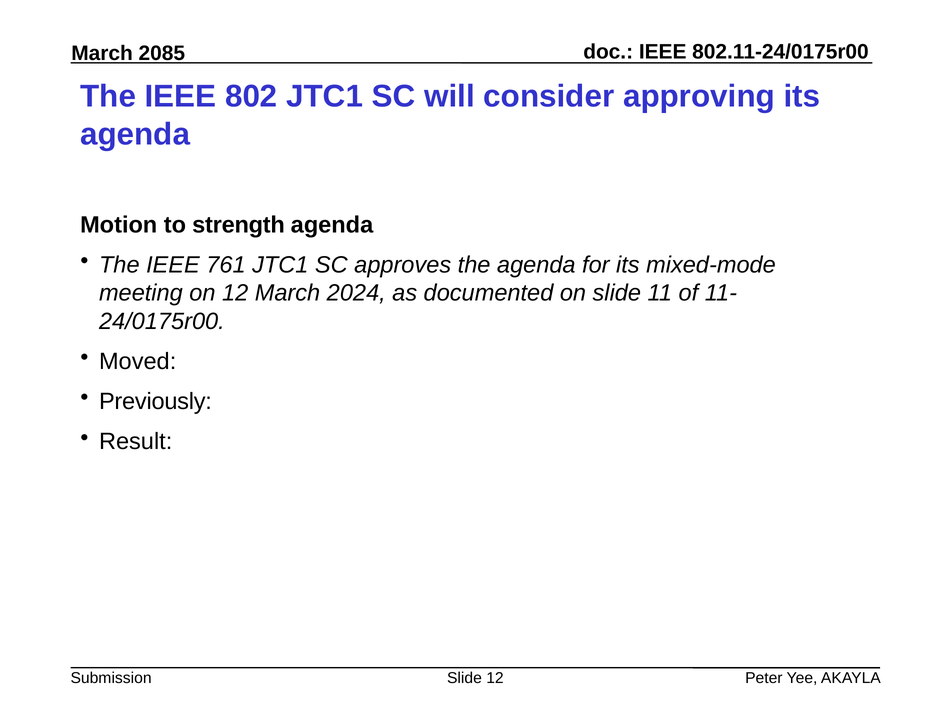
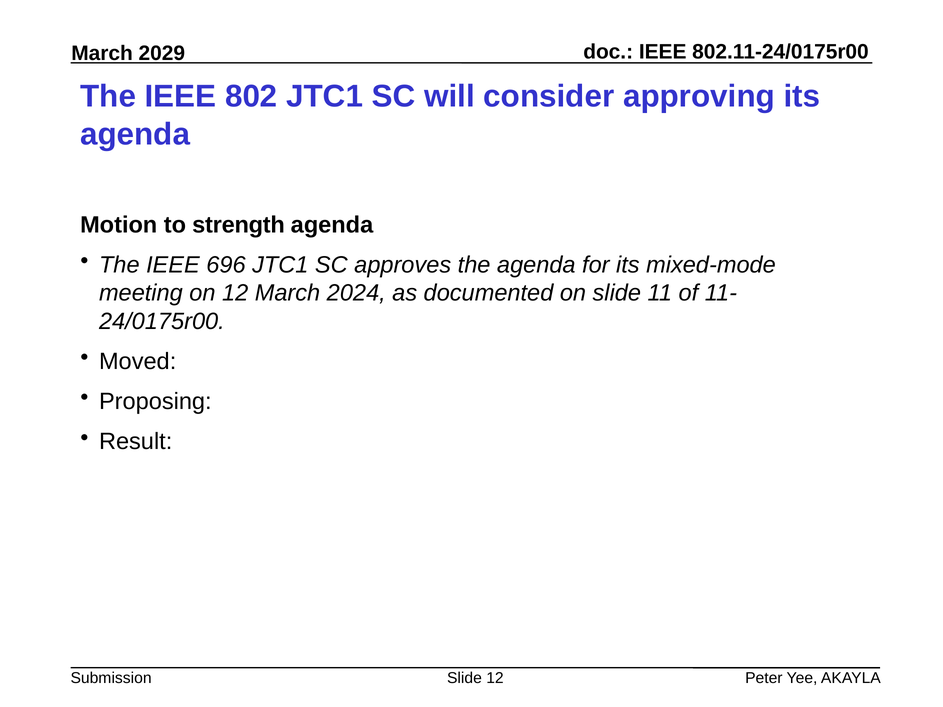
2085: 2085 -> 2029
761: 761 -> 696
Previously: Previously -> Proposing
